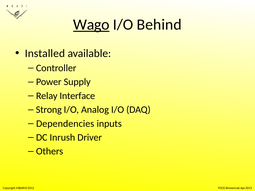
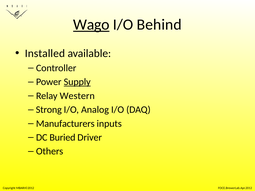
Supply underline: none -> present
Interface: Interface -> Western
Dependencies: Dependencies -> Manufacturers
Inrush: Inrush -> Buried
